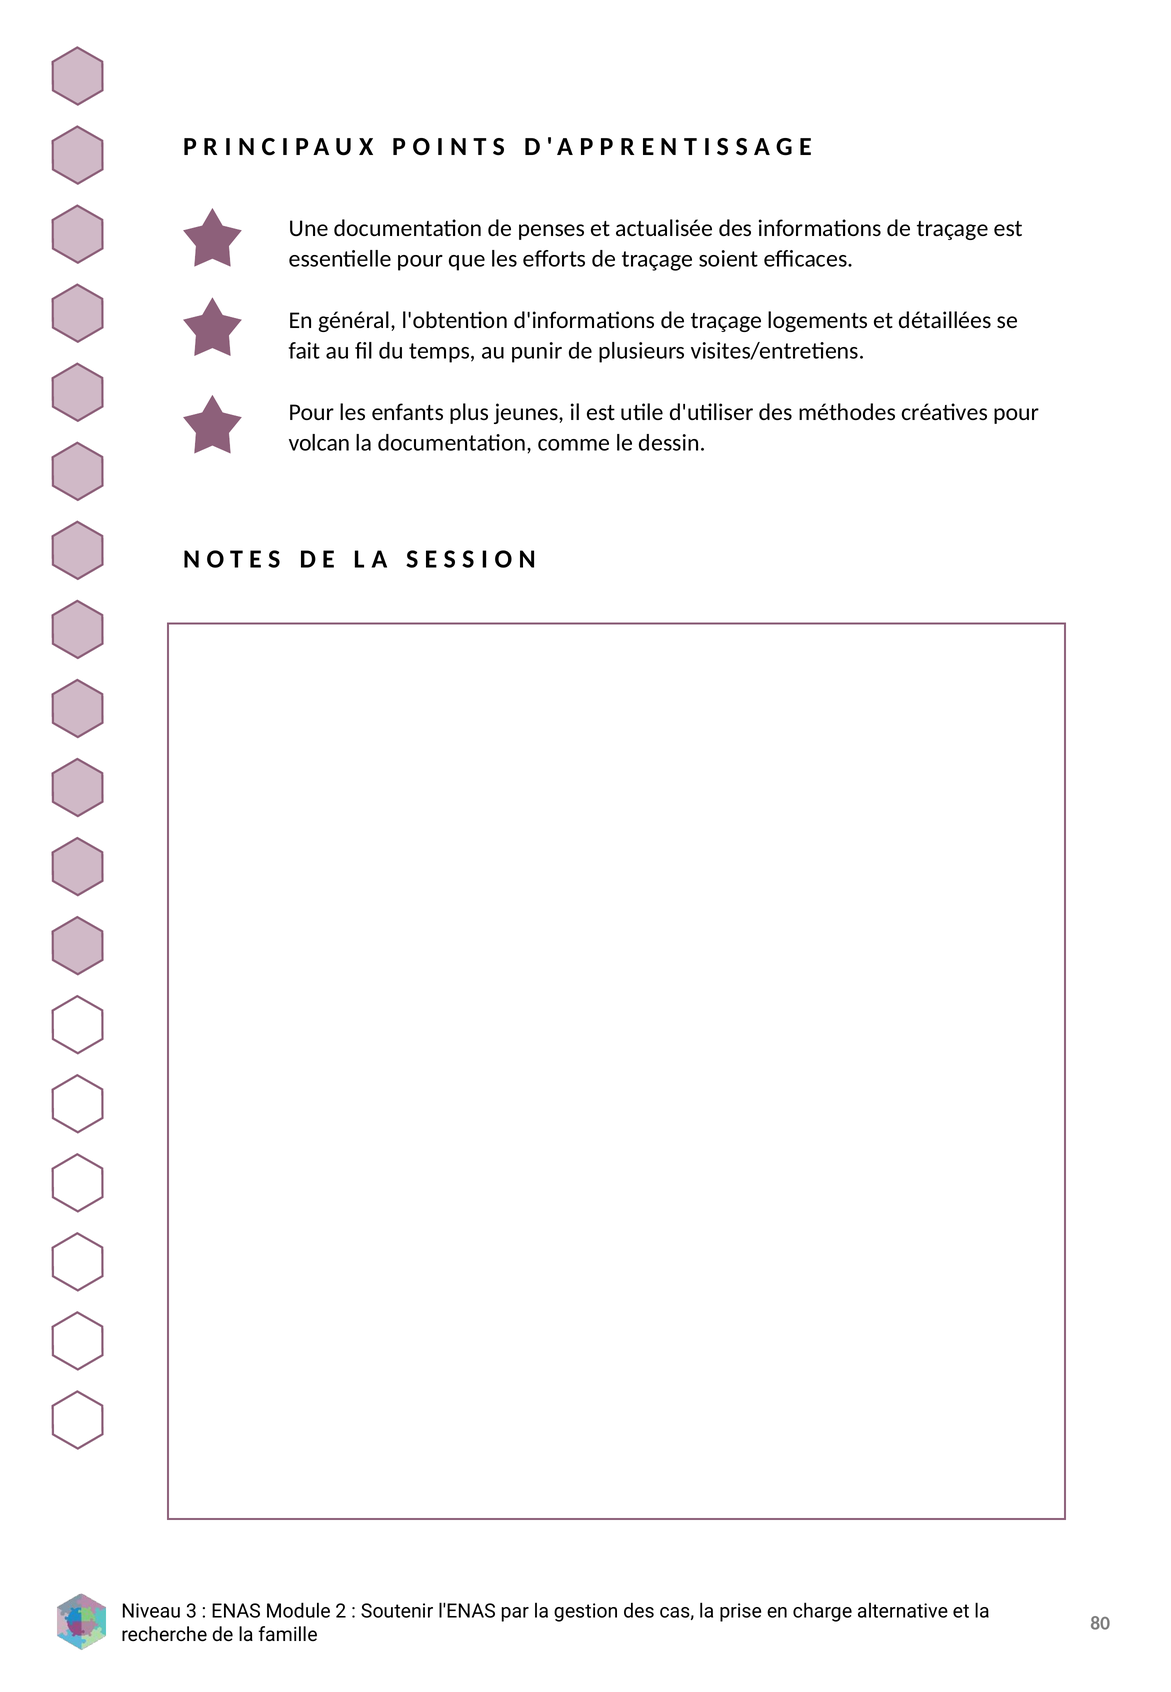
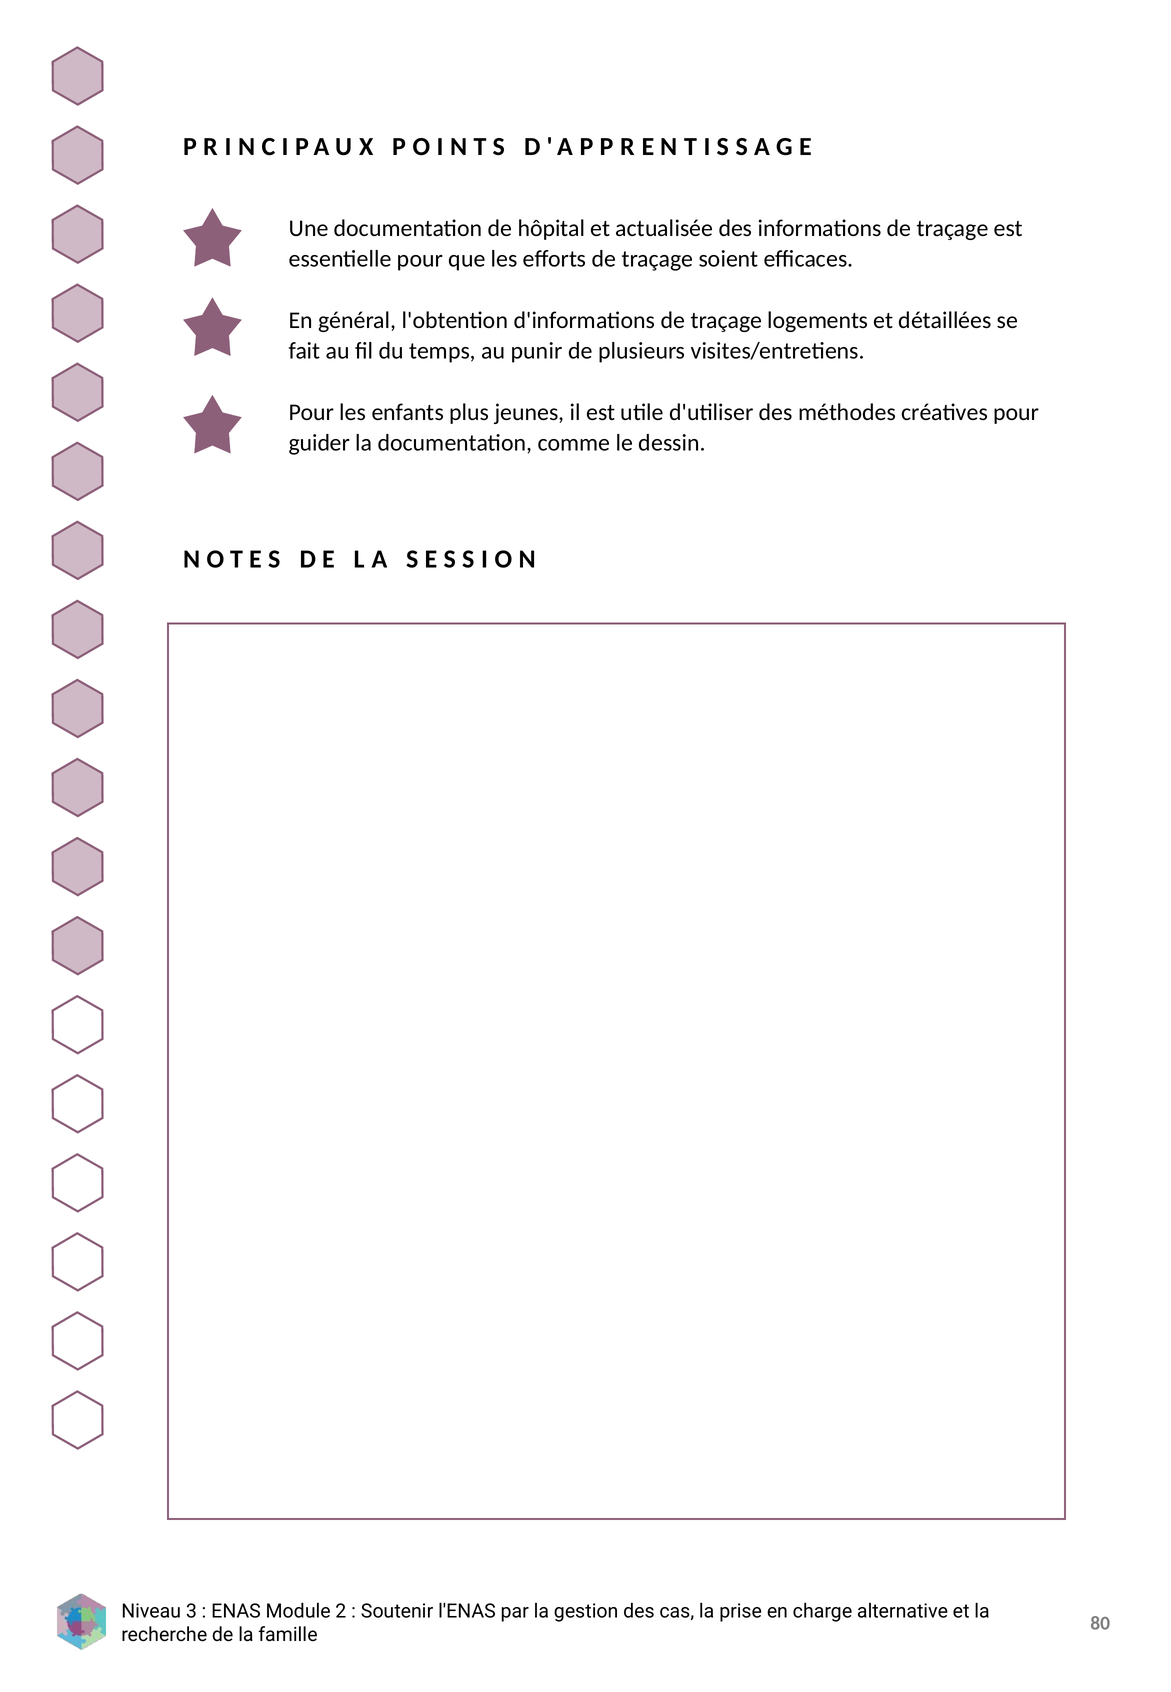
penses: penses -> hôpital
volcan: volcan -> guider
